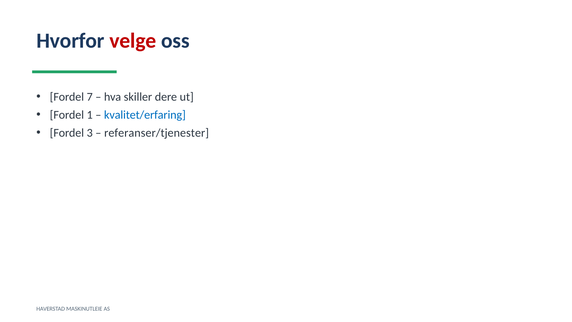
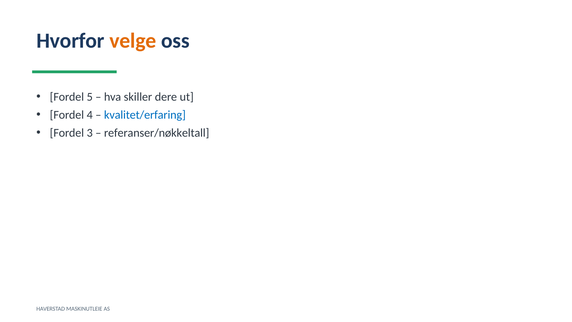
velge colour: red -> orange
7: 7 -> 5
1: 1 -> 4
referanser/tjenester: referanser/tjenester -> referanser/nøkkeltall
